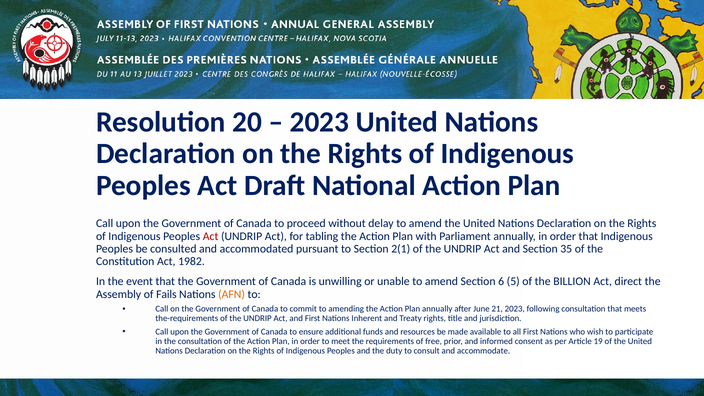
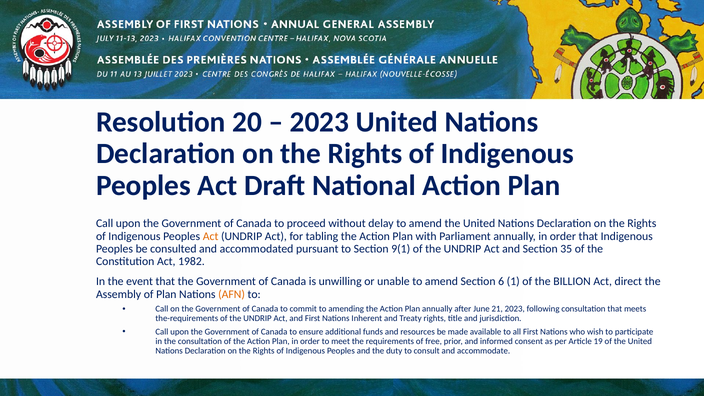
Act at (211, 236) colour: red -> orange
2(1: 2(1 -> 9(1
5: 5 -> 1
of Fails: Fails -> Plan
